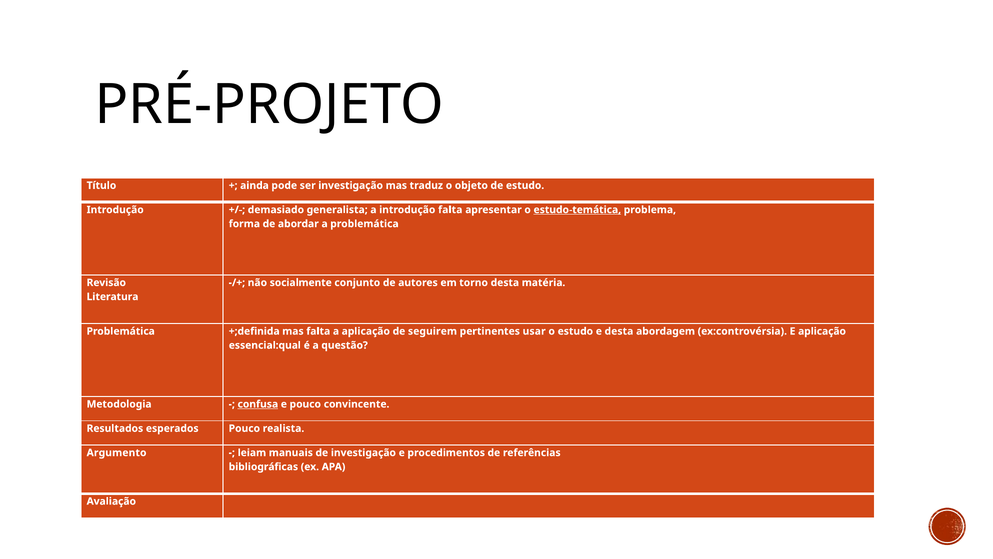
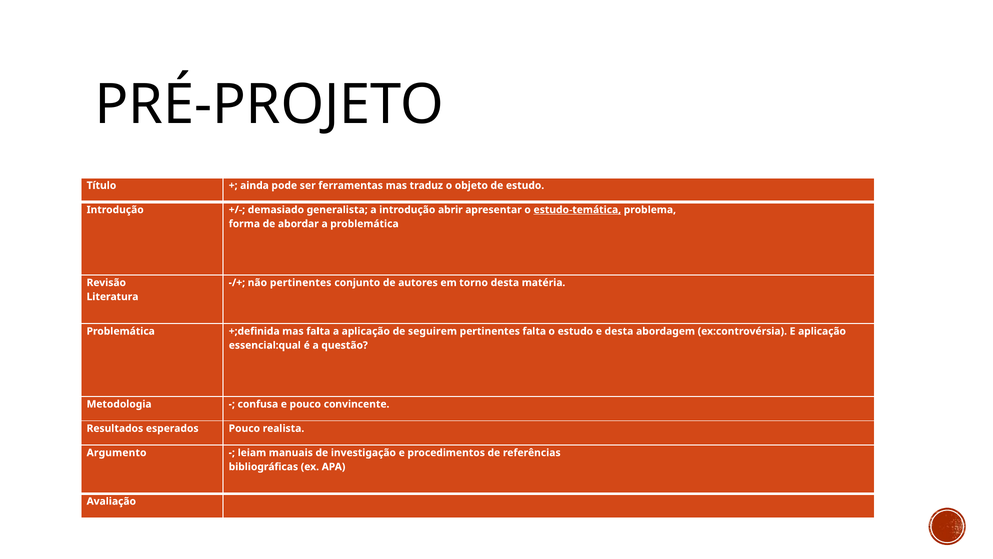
ser investigação: investigação -> ferramentas
introdução falta: falta -> abrir
não socialmente: socialmente -> pertinentes
pertinentes usar: usar -> falta
confusa underline: present -> none
